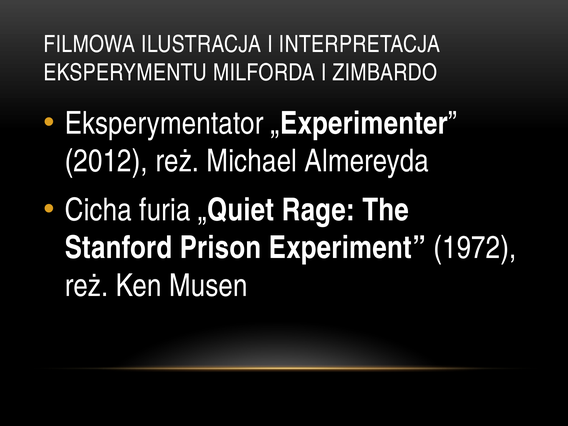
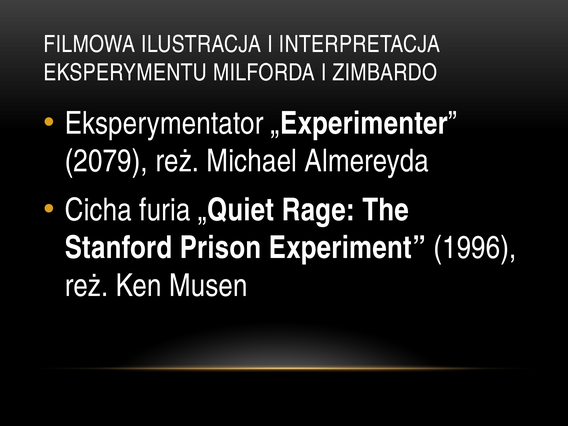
2012: 2012 -> 2079
1972: 1972 -> 1996
